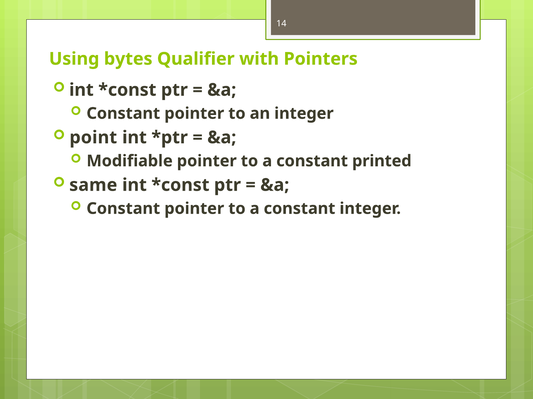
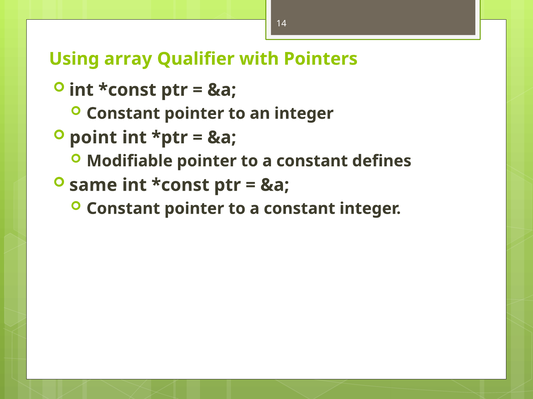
bytes: bytes -> array
printed: printed -> defines
